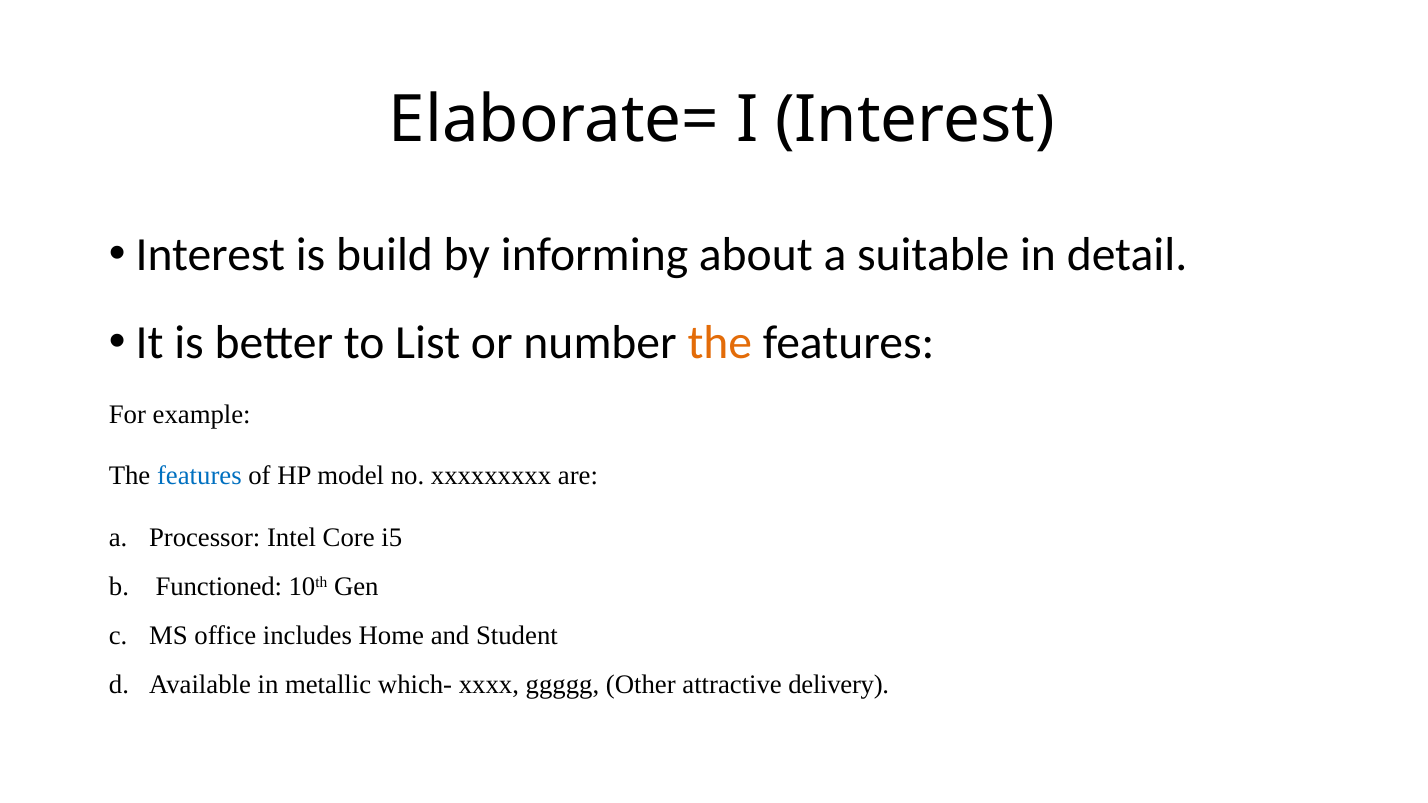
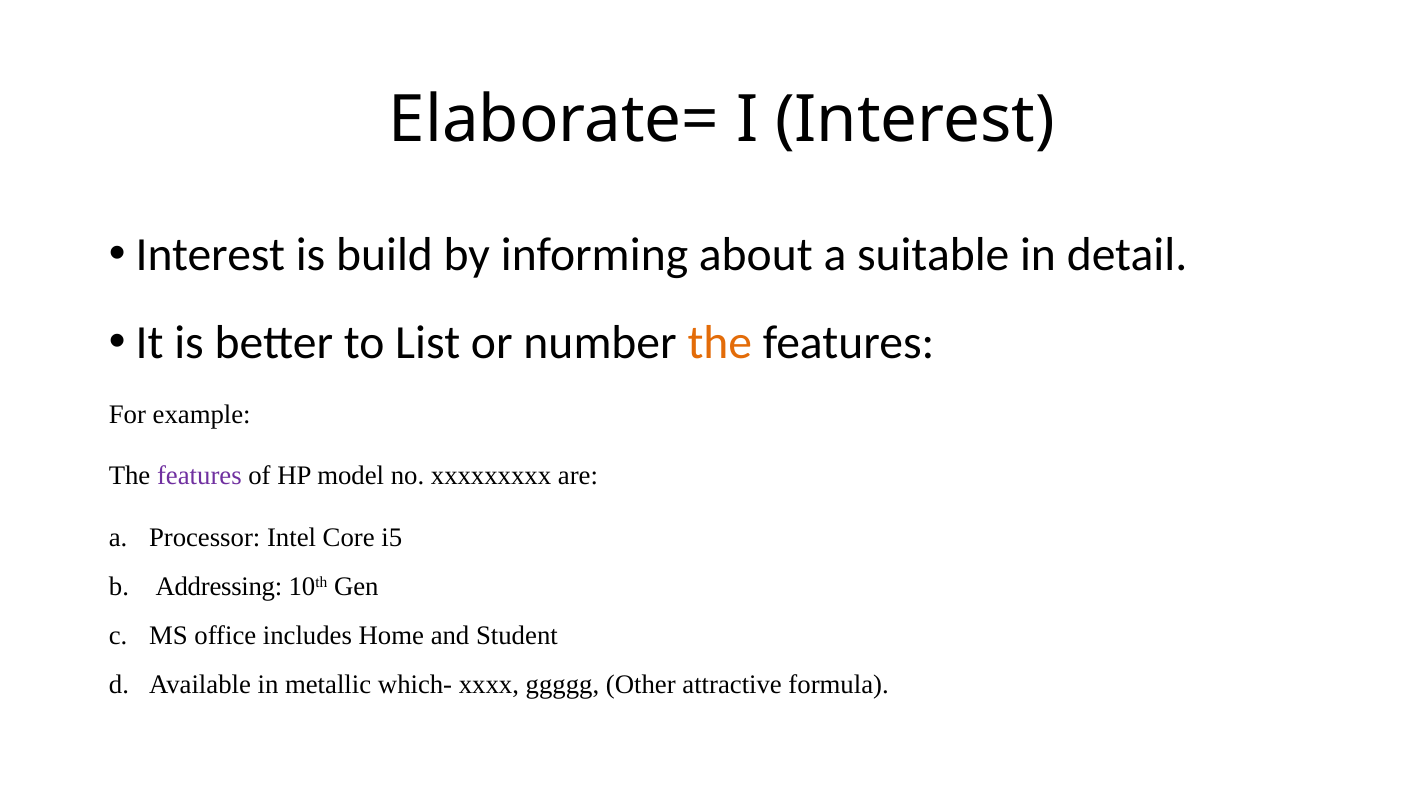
features at (199, 476) colour: blue -> purple
Functioned: Functioned -> Addressing
delivery: delivery -> formula
